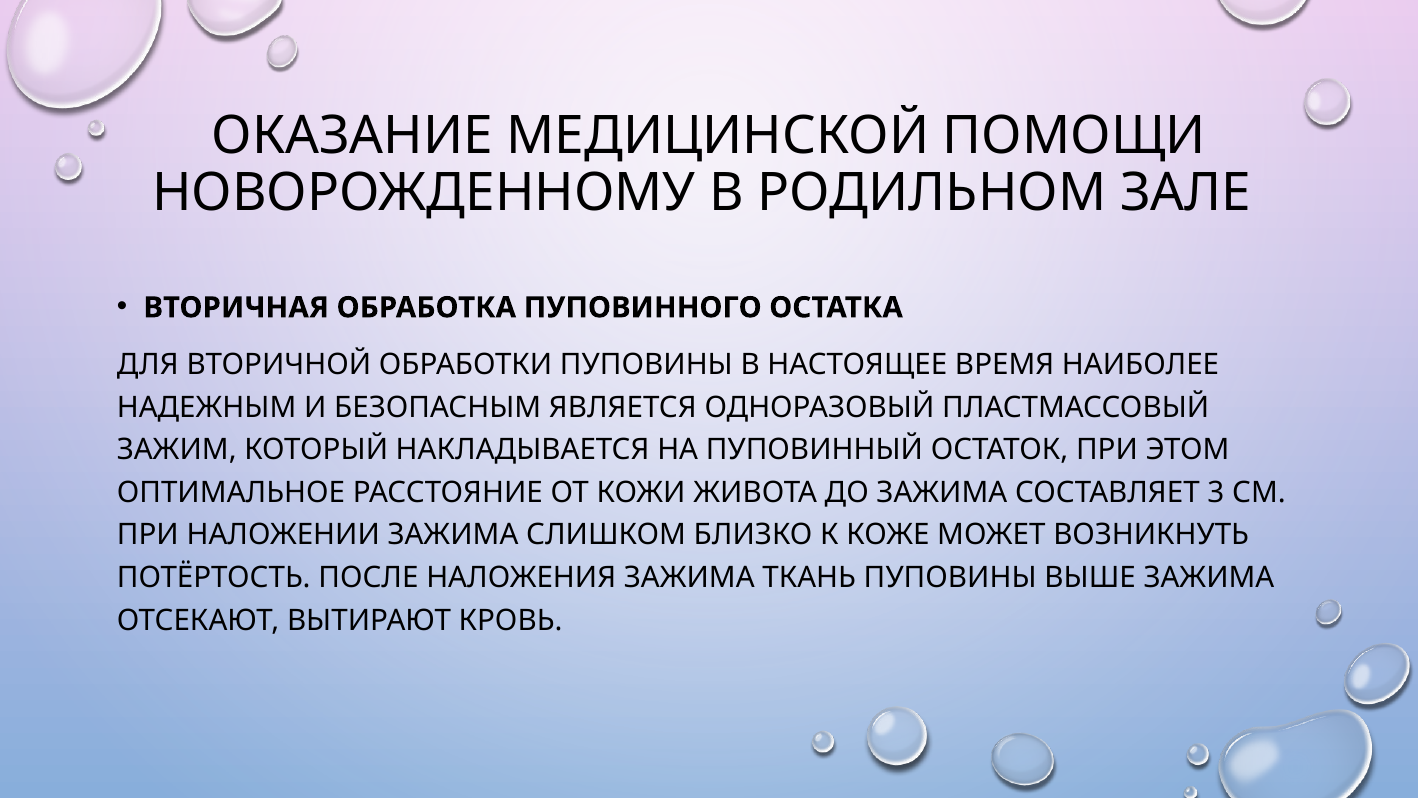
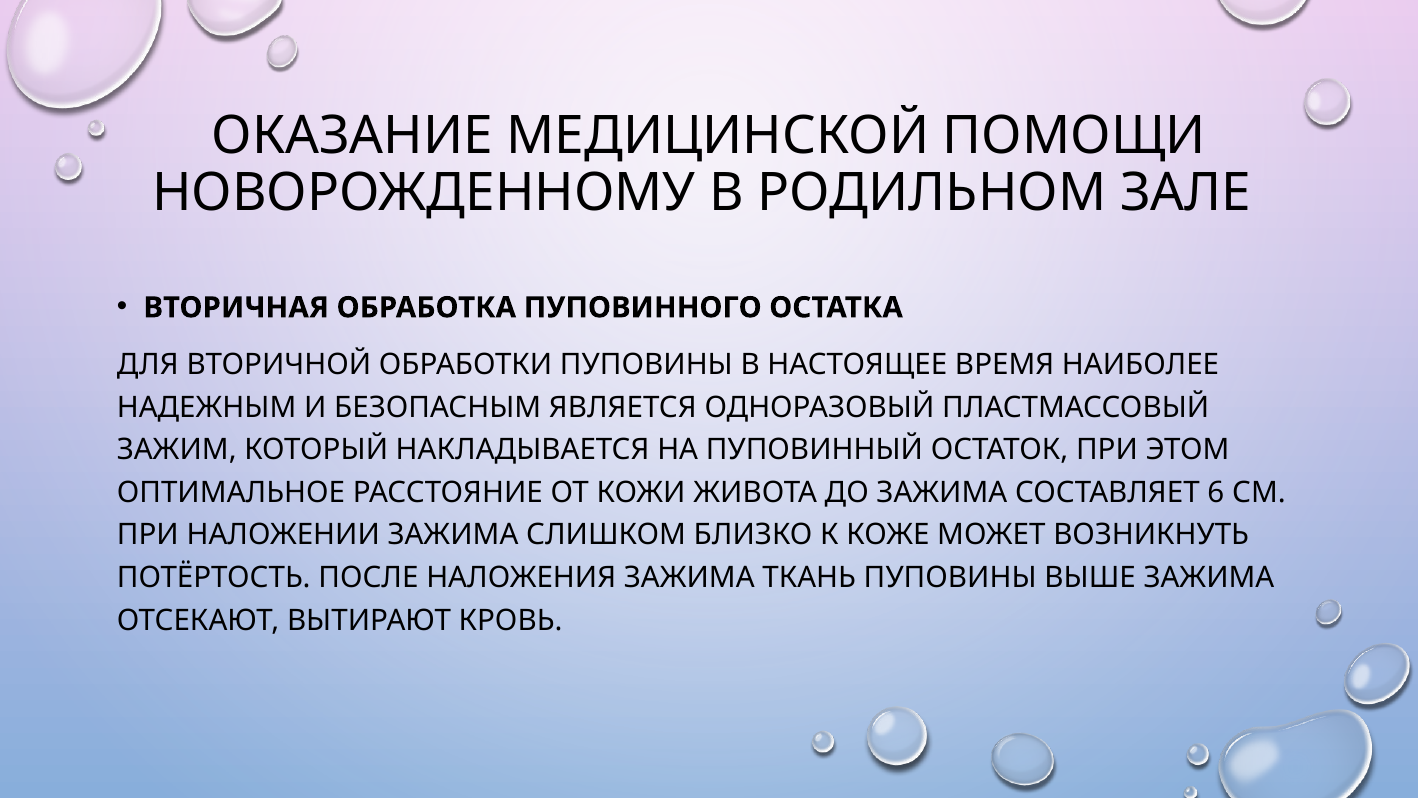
3: 3 -> 6
